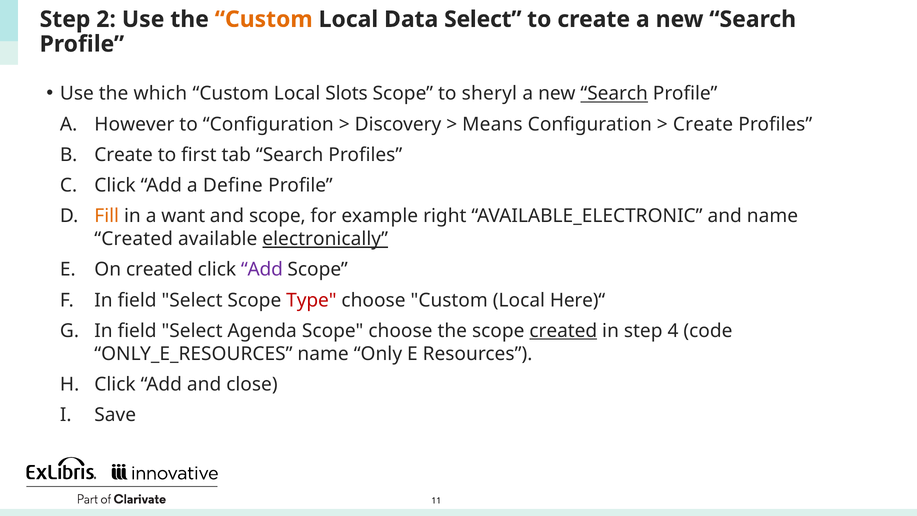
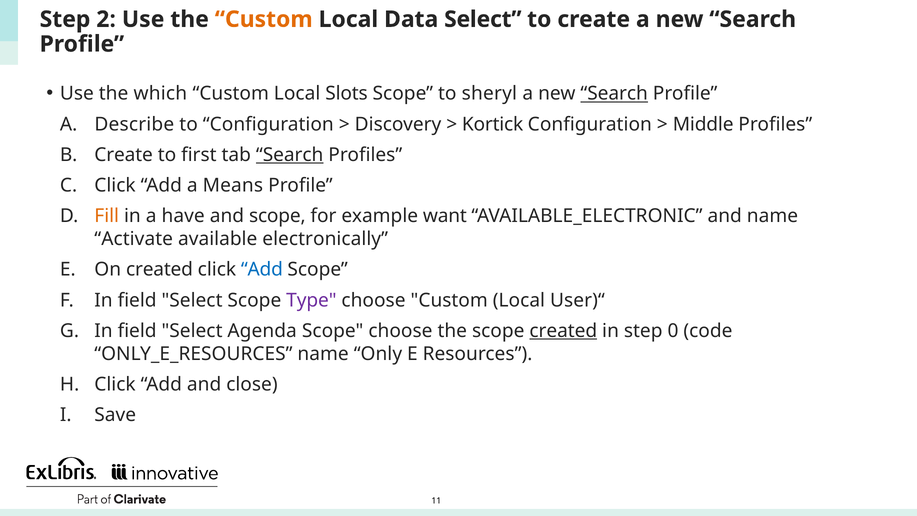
However: However -> Describe
Means: Means -> Kortick
Create at (703, 124): Create -> Middle
Search at (290, 155) underline: none -> present
Define: Define -> Means
want: want -> have
right: right -> want
Created at (134, 239): Created -> Activate
electronically underline: present -> none
Add at (262, 270) colour: purple -> blue
Type colour: red -> purple
Here)“: Here)“ -> User)“
4: 4 -> 0
